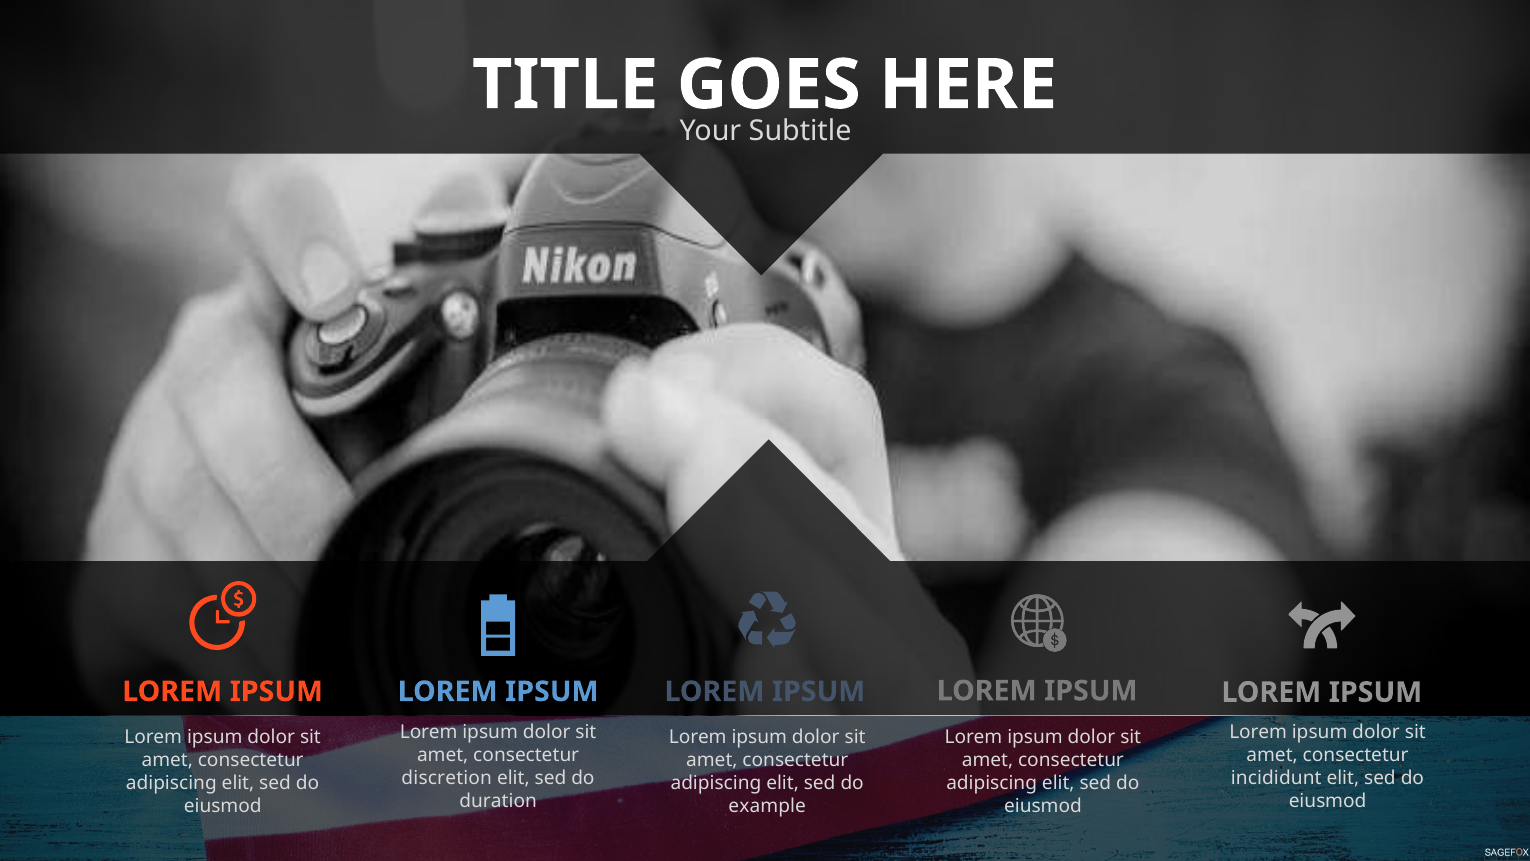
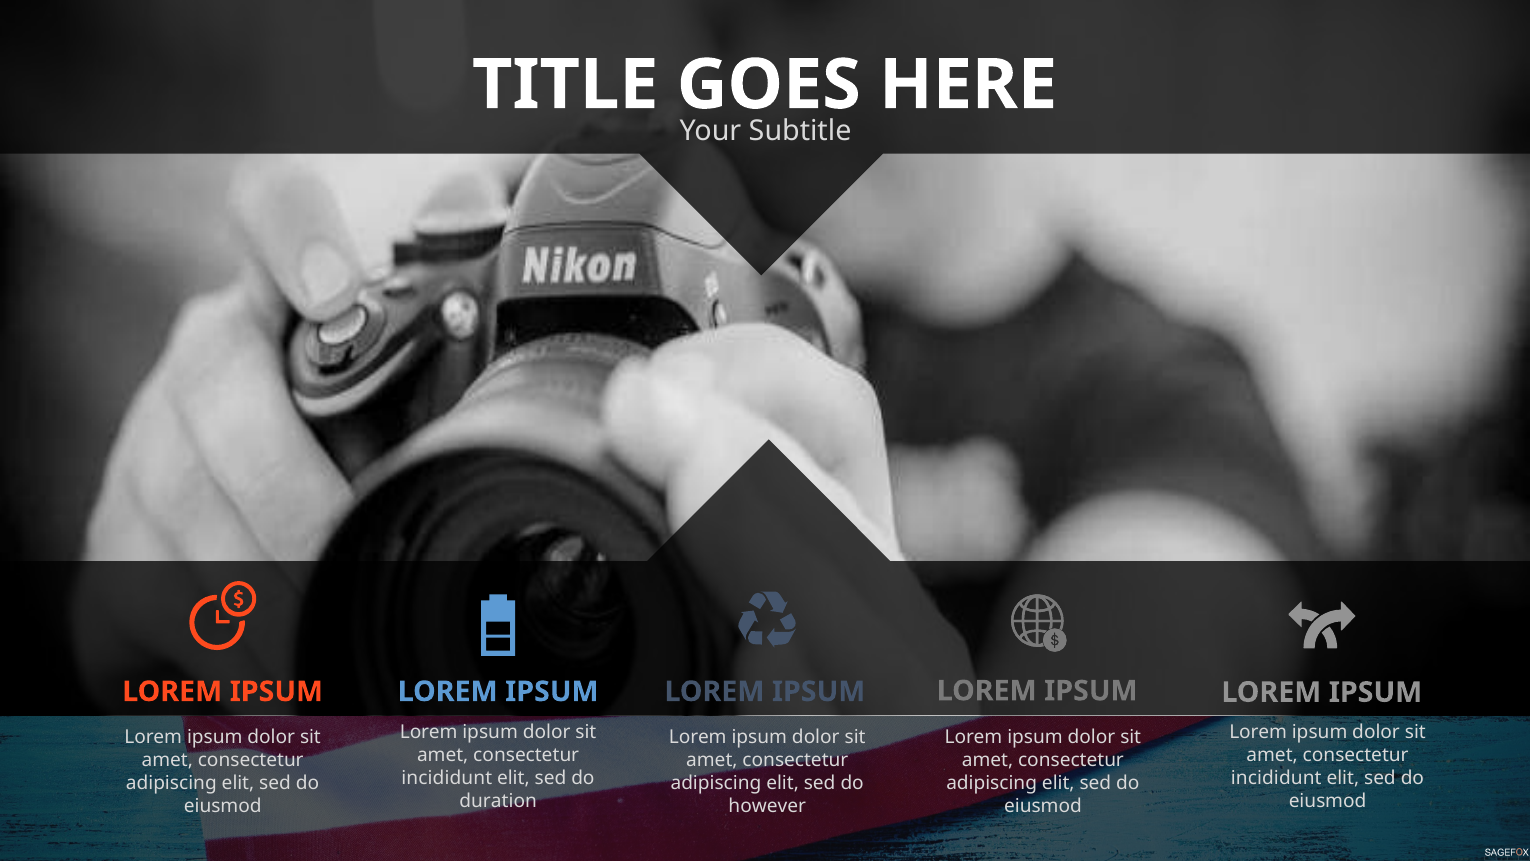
discretion at (447, 778): discretion -> incididunt
example: example -> however
